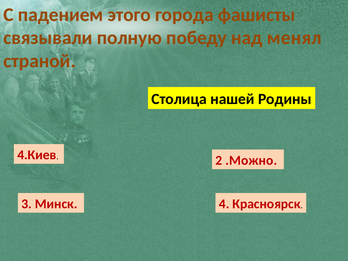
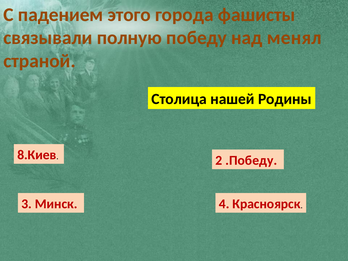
4.Киев: 4.Киев -> 8.Киев
.Можно: .Можно -> .Победу
